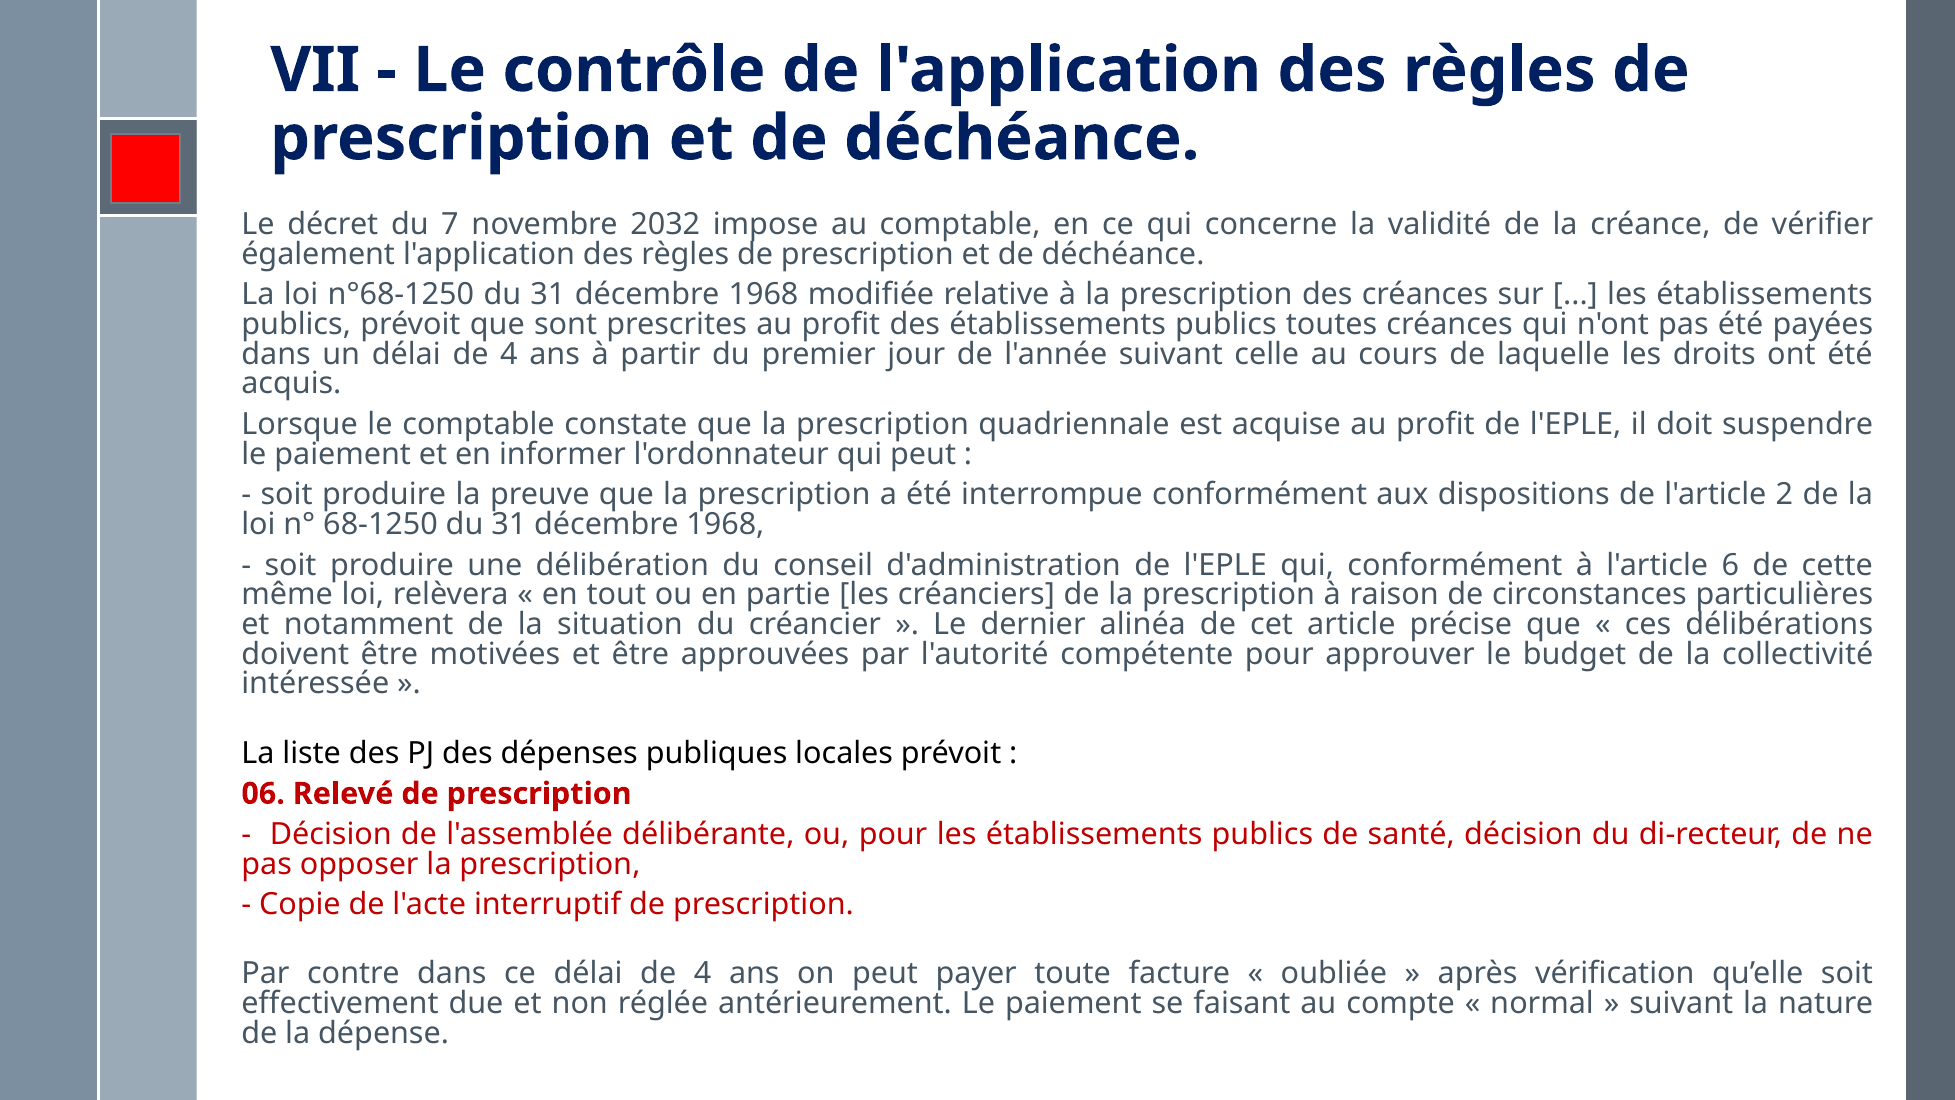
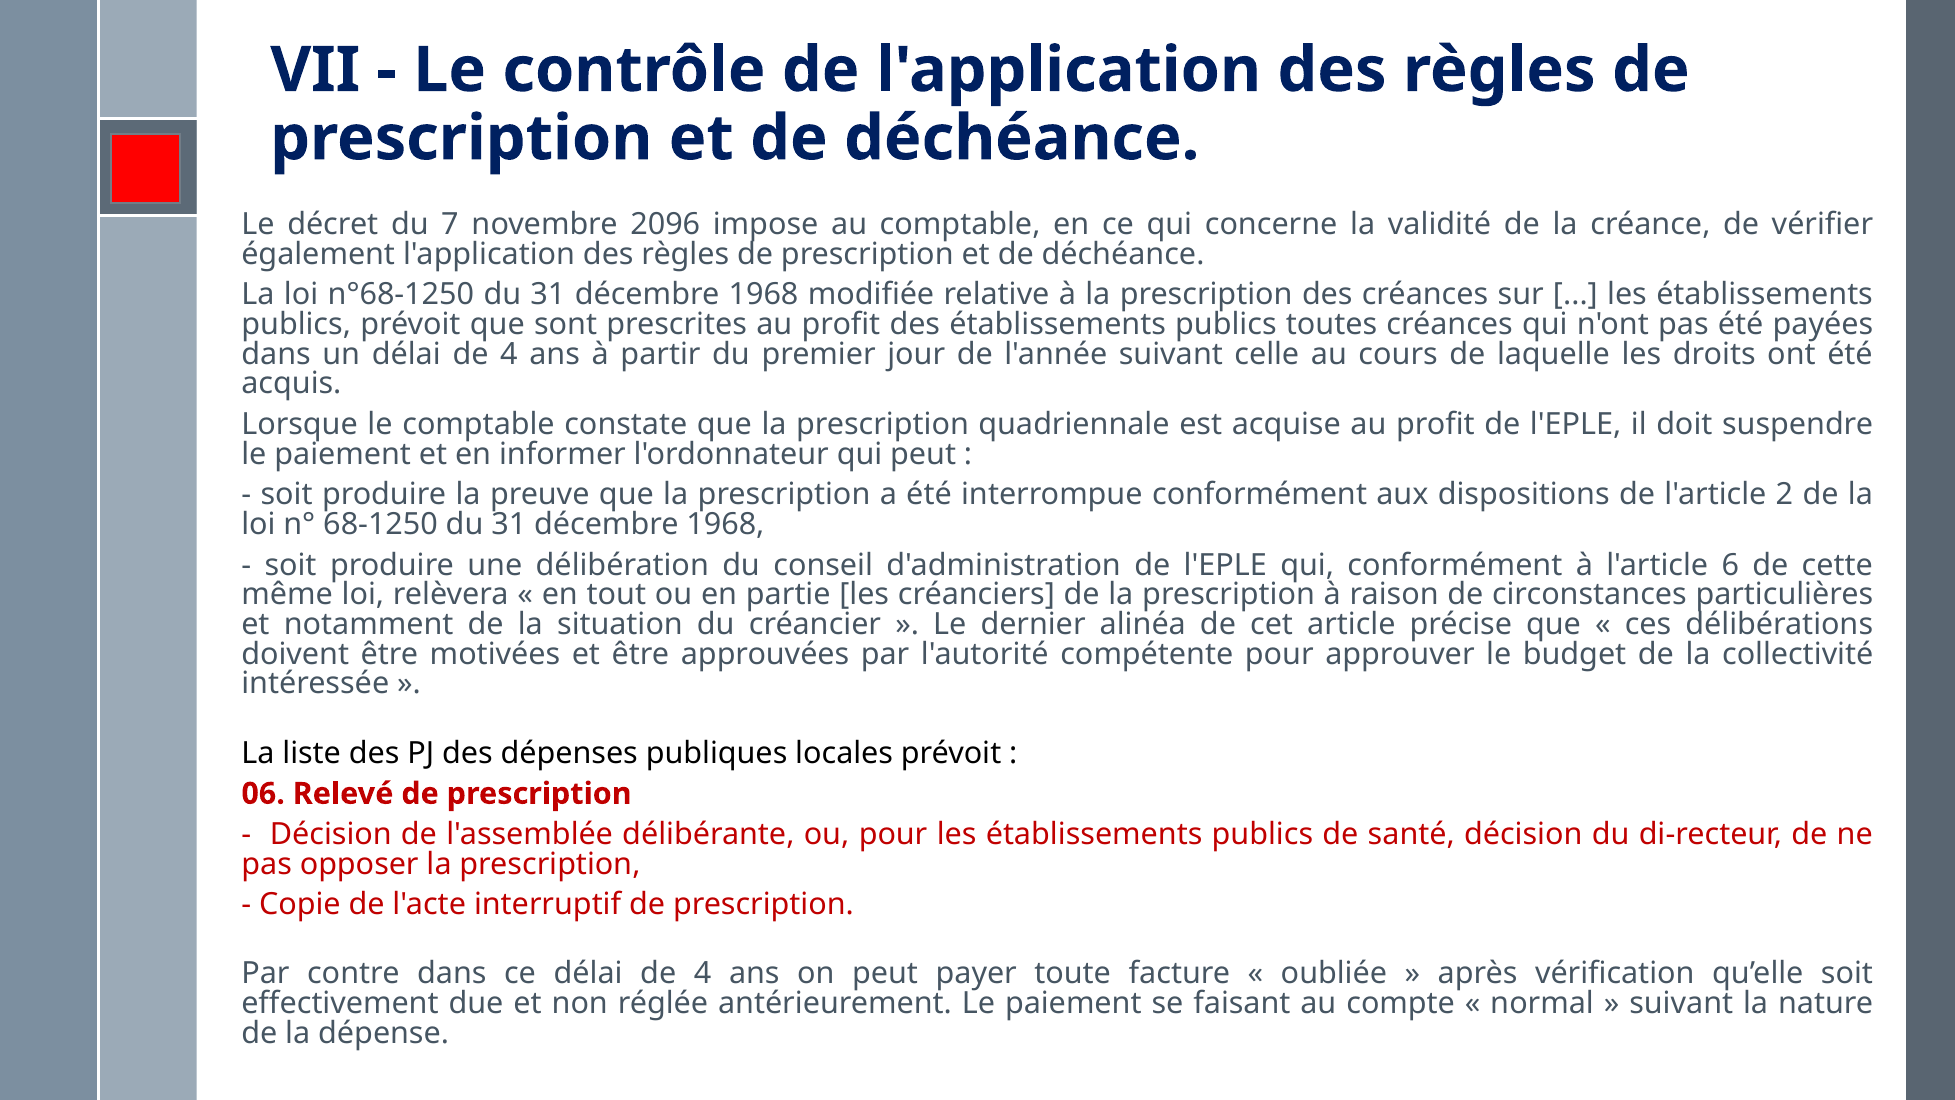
2032: 2032 -> 2096
